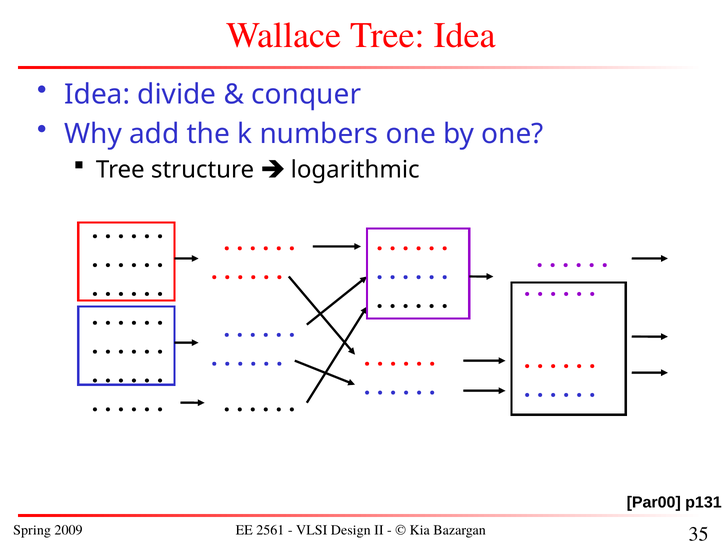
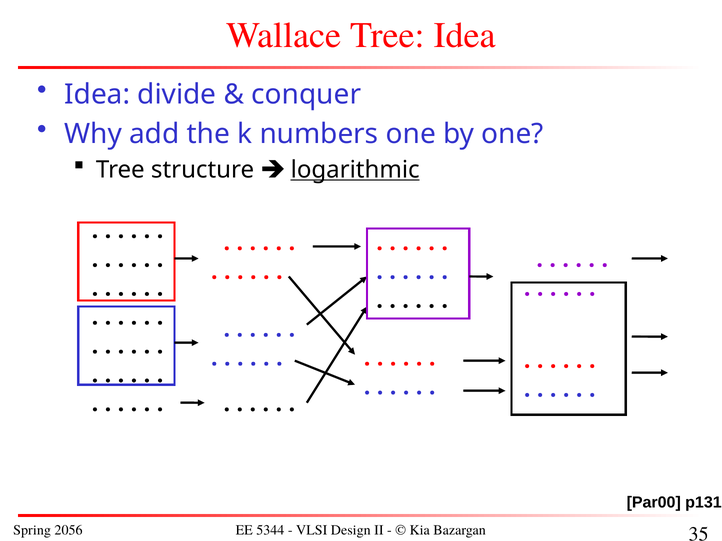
logarithmic underline: none -> present
2009: 2009 -> 2056
2561: 2561 -> 5344
